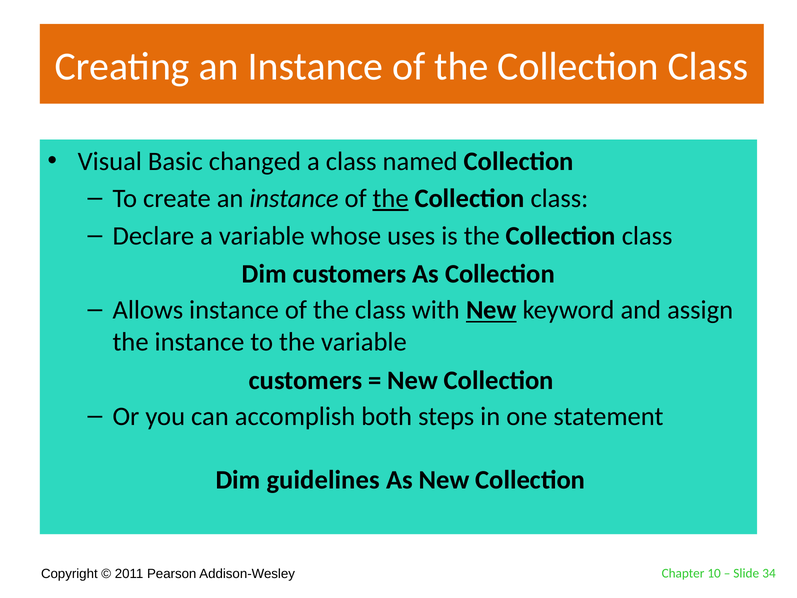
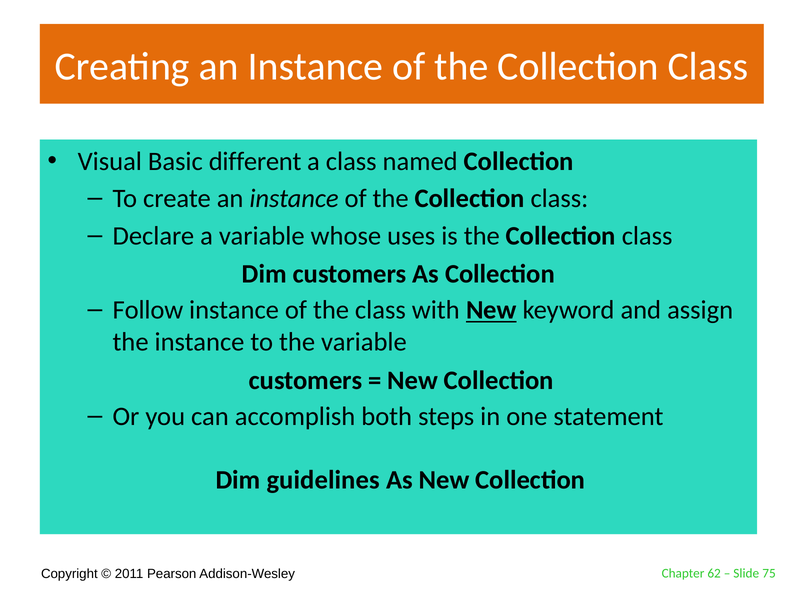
changed: changed -> different
the at (391, 198) underline: present -> none
Allows: Allows -> Follow
10: 10 -> 62
34: 34 -> 75
